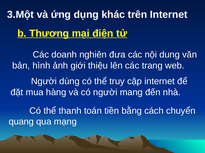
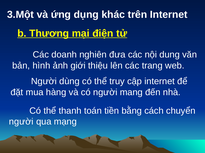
quang at (21, 122): quang -> người
